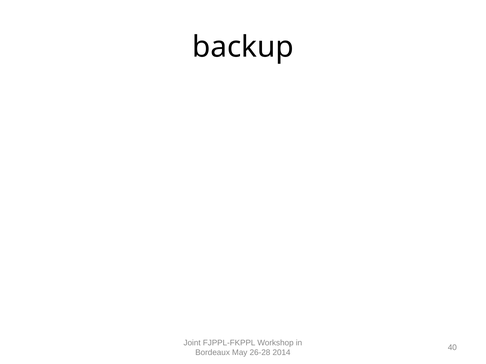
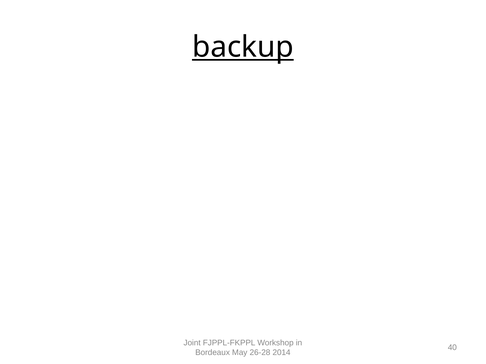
backup underline: none -> present
